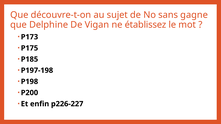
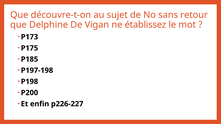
gagne: gagne -> retour
